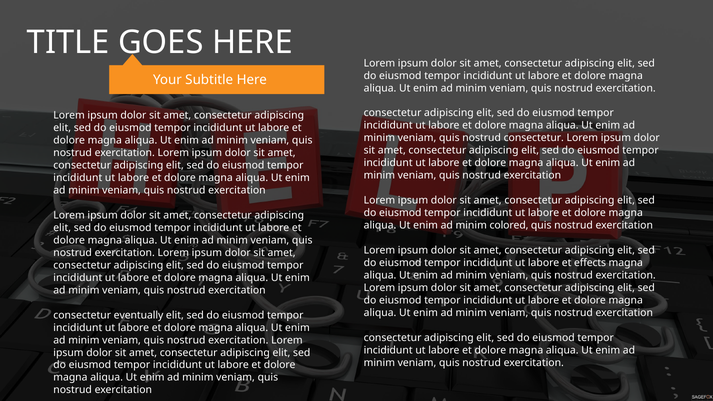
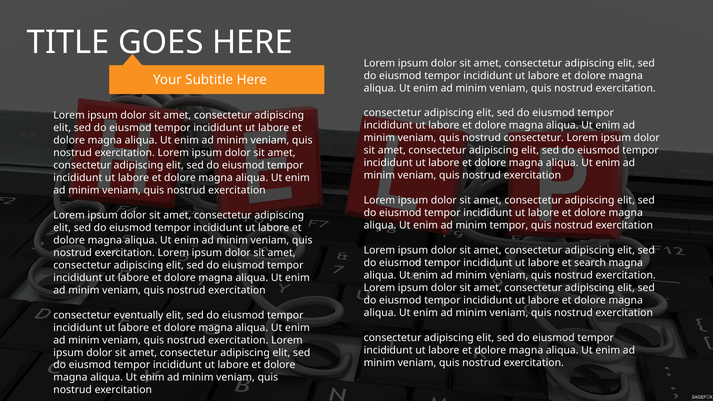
minim colored: colored -> tempor
effects: effects -> search
